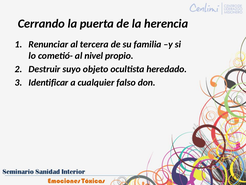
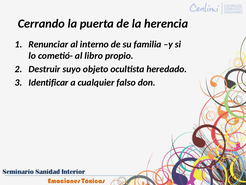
tercera: tercera -> interno
nivel: nivel -> libro
